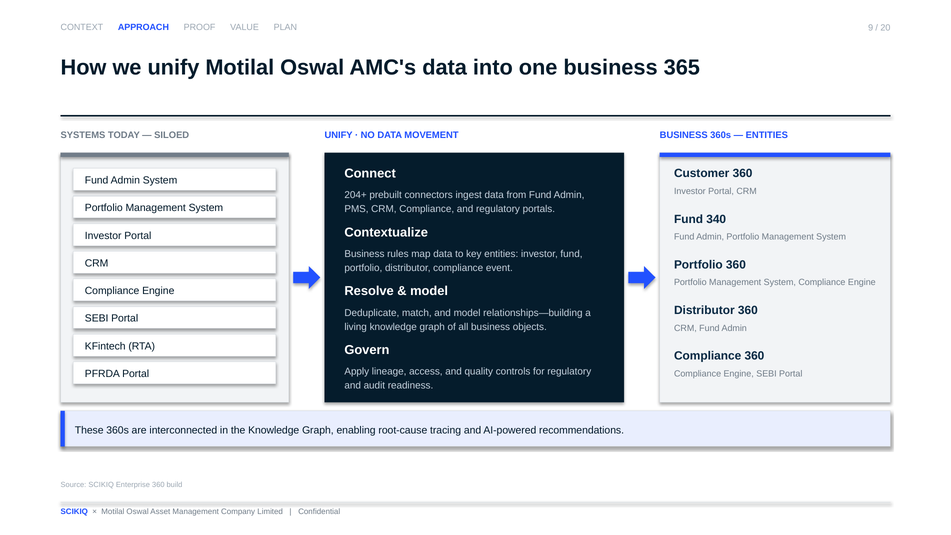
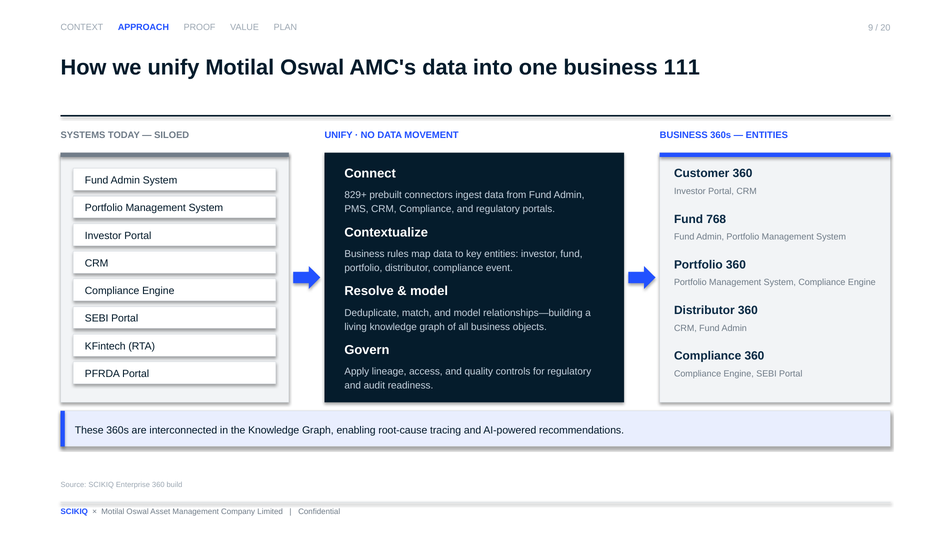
365: 365 -> 111
204+: 204+ -> 829+
340: 340 -> 768
